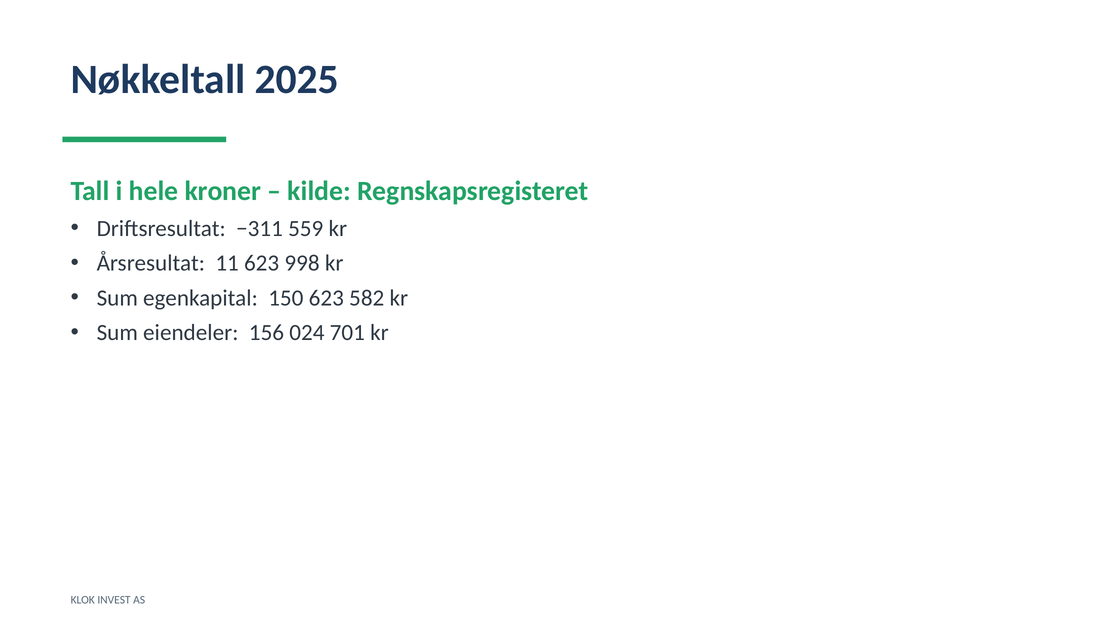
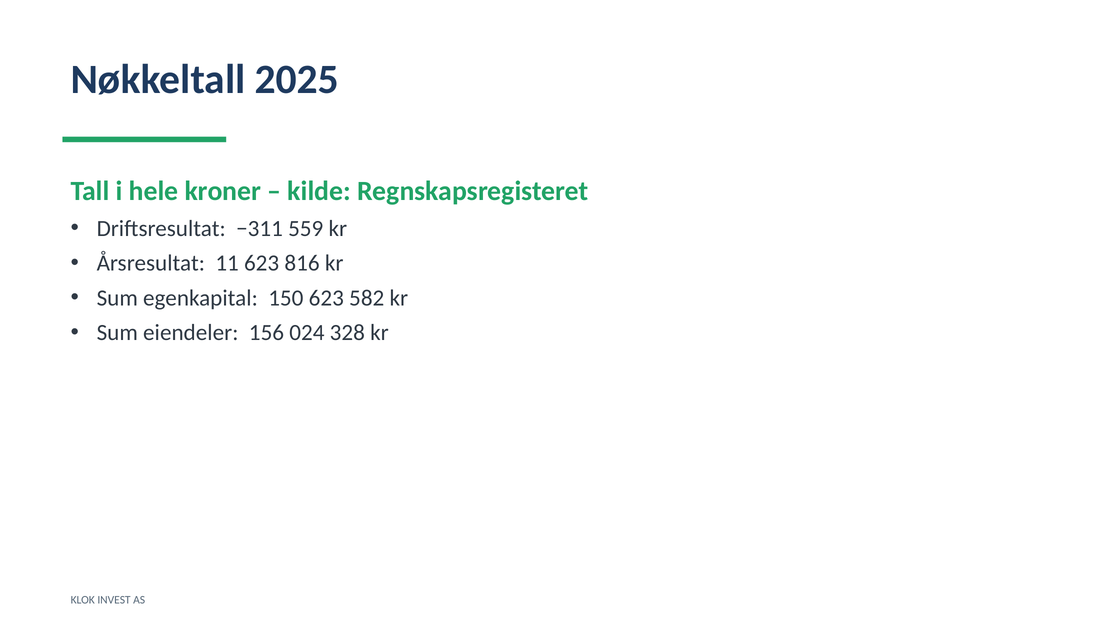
998: 998 -> 816
701: 701 -> 328
